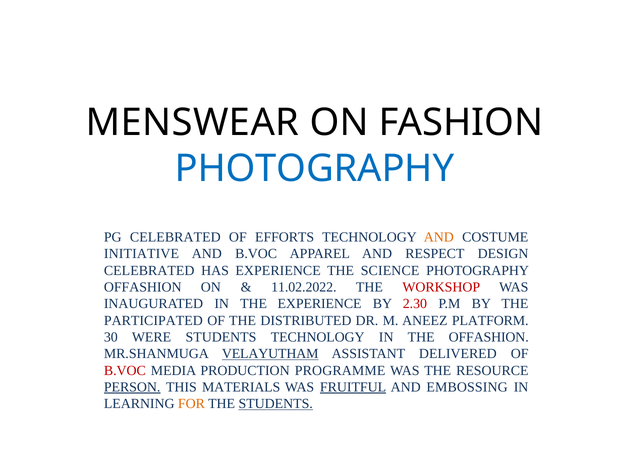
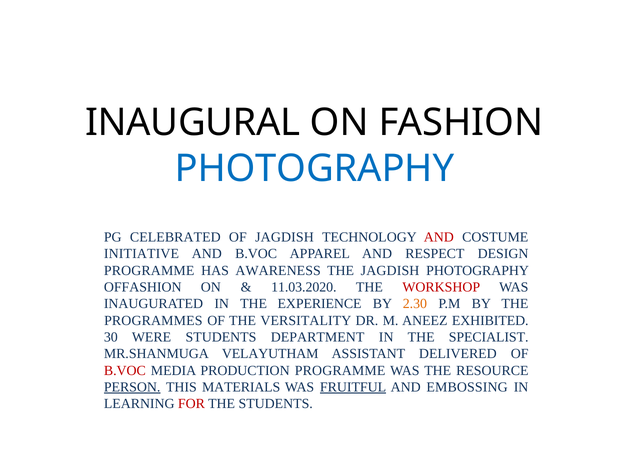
MENSWEAR: MENSWEAR -> INAUGURAL
OF EFFORTS: EFFORTS -> JAGDISH
AND at (439, 237) colour: orange -> red
CELEBRATED at (149, 270): CELEBRATED -> PROGRAMME
HAS EXPERIENCE: EXPERIENCE -> AWARENESS
THE SCIENCE: SCIENCE -> JAGDISH
11.02.2022: 11.02.2022 -> 11.03.2020
2.30 colour: red -> orange
PARTICIPATED: PARTICIPATED -> PROGRAMMES
DISTRIBUTED: DISTRIBUTED -> VERSITALITY
PLATFORM: PLATFORM -> EXHIBITED
STUDENTS TECHNOLOGY: TECHNOLOGY -> DEPARTMENT
THE OFFASHION: OFFASHION -> SPECIALIST
VELAYUTHAM underline: present -> none
FOR colour: orange -> red
STUDENTS at (276, 404) underline: present -> none
